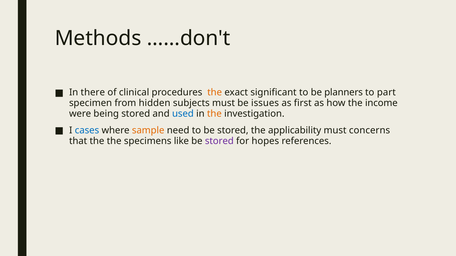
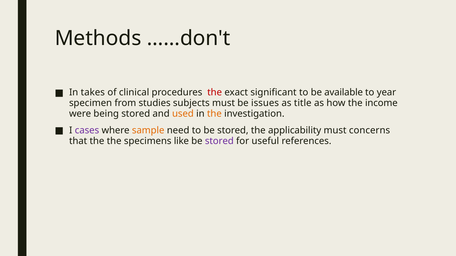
there: there -> takes
the at (215, 93) colour: orange -> red
planners: planners -> available
part: part -> year
hidden: hidden -> studies
first: first -> title
used colour: blue -> orange
cases colour: blue -> purple
hopes: hopes -> useful
